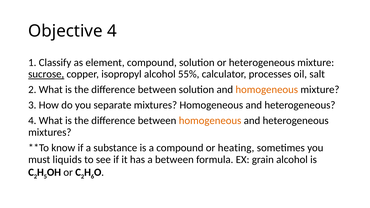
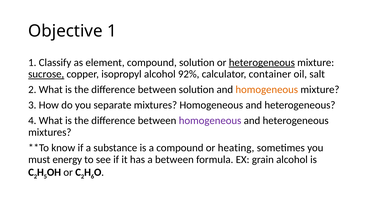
Objective 4: 4 -> 1
heterogeneous at (262, 63) underline: none -> present
55%: 55% -> 92%
processes: processes -> container
homogeneous at (210, 121) colour: orange -> purple
liquids: liquids -> energy
